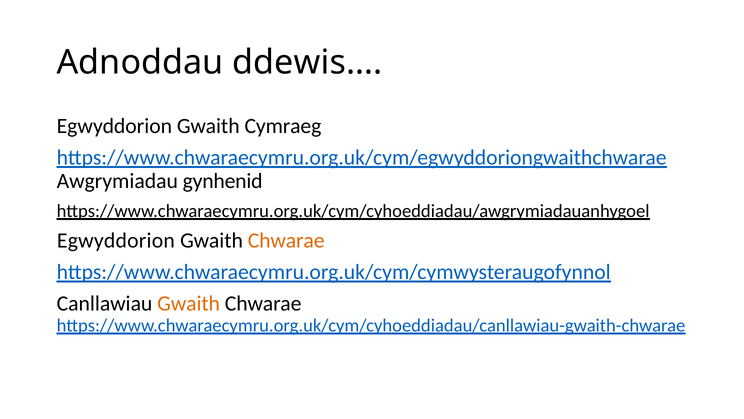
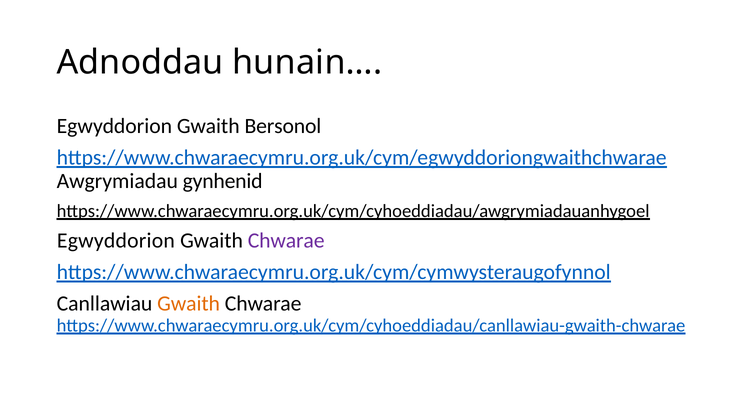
ddewis…: ddewis… -> hunain…
Cymraeg: Cymraeg -> Bersonol
Chwarae at (286, 240) colour: orange -> purple
